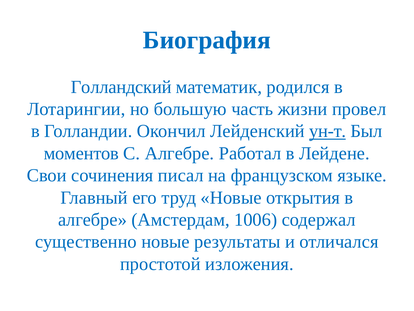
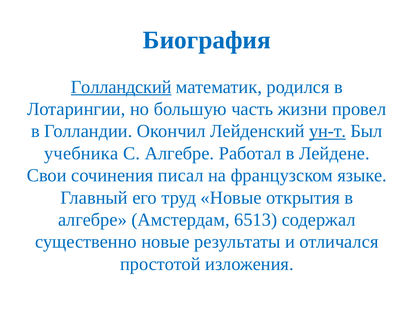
Голландский underline: none -> present
моментов: моментов -> учебника
1006: 1006 -> 6513
